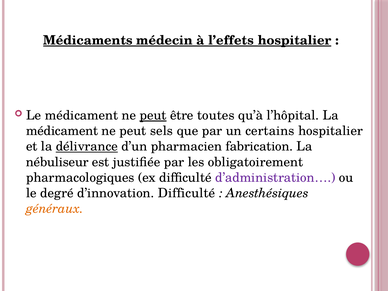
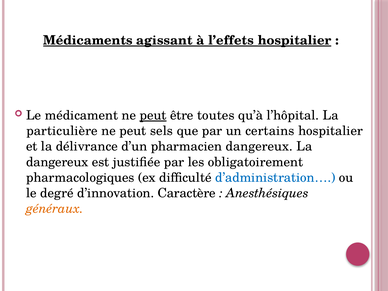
médecin: médecin -> agissant
médicament at (62, 131): médicament -> particulière
délivrance underline: present -> none
pharmacien fabrication: fabrication -> dangereux
nébuliseur at (57, 162): nébuliseur -> dangereux
d’administration… colour: purple -> blue
d’innovation Difficulté: Difficulté -> Caractère
